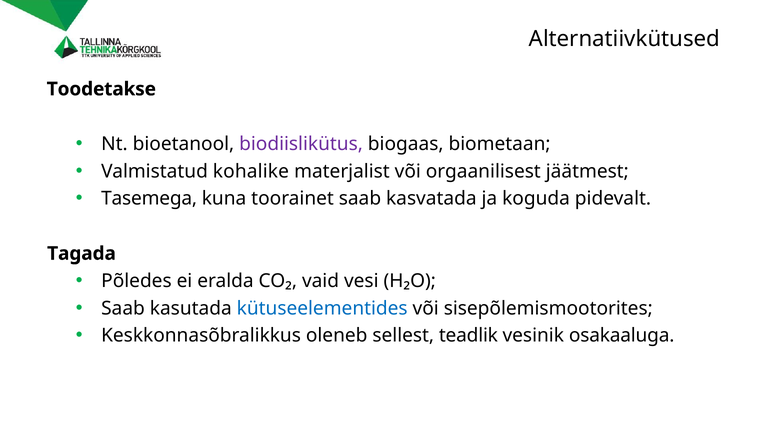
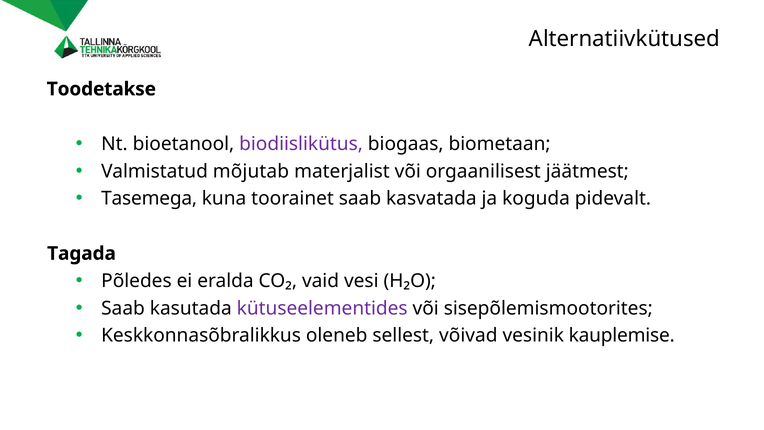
kohalike: kohalike -> mõjutab
kütuseelementides colour: blue -> purple
teadlik: teadlik -> võivad
osakaaluga: osakaaluga -> kauplemise
